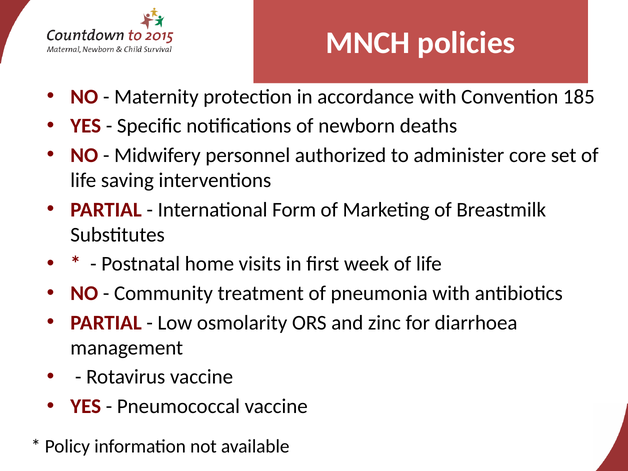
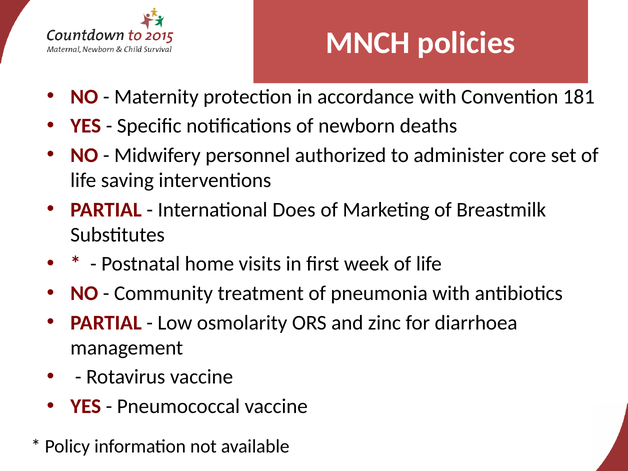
185: 185 -> 181
Form: Form -> Does
